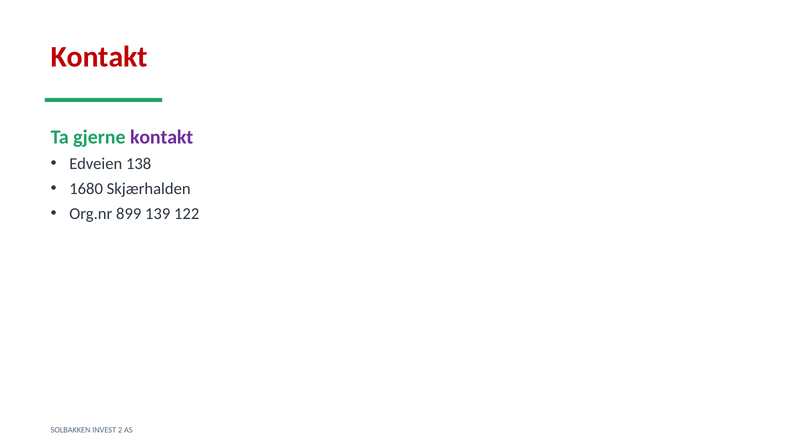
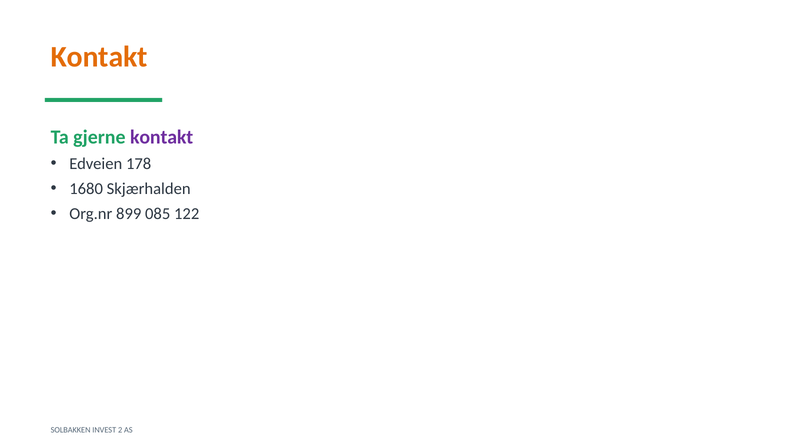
Kontakt at (99, 57) colour: red -> orange
138: 138 -> 178
139: 139 -> 085
